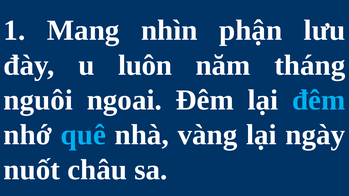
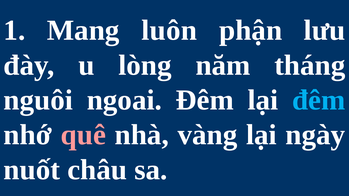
nhìn: nhìn -> luôn
luôn: luôn -> lòng
quê colour: light blue -> pink
